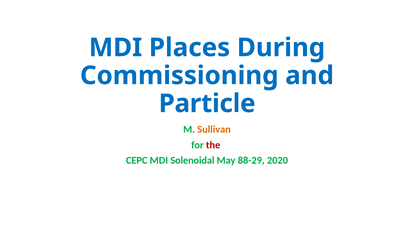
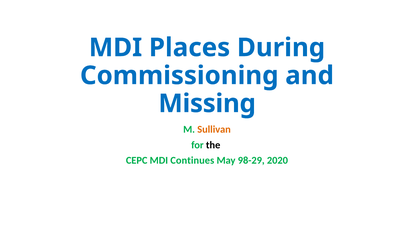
Particle: Particle -> Missing
the colour: red -> black
Solenoidal: Solenoidal -> Continues
88-29: 88-29 -> 98-29
